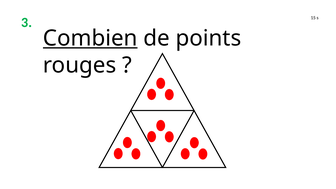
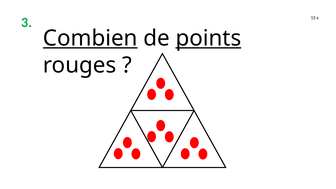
points underline: none -> present
